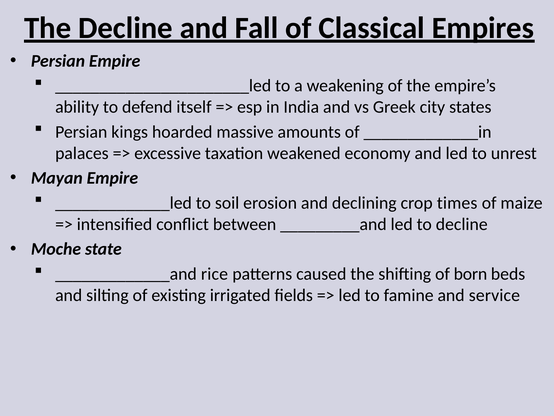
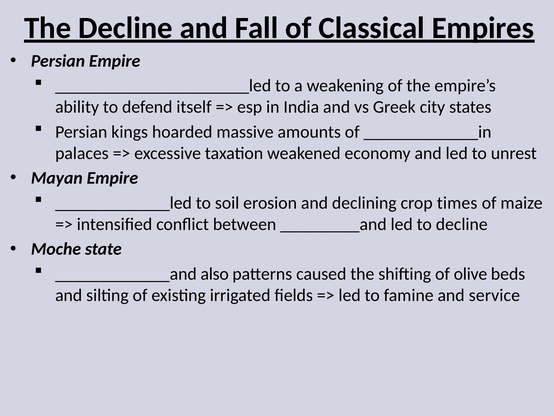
rice: rice -> also
born: born -> olive
